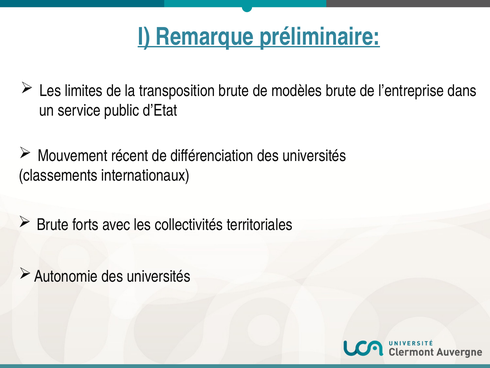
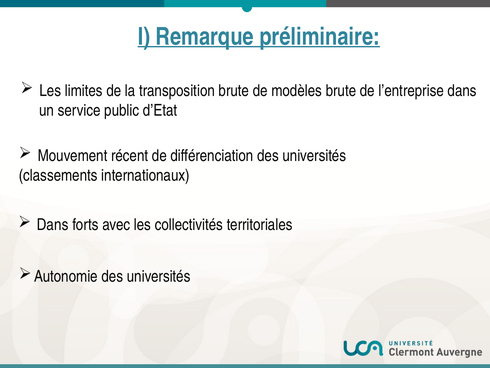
Brute at (53, 224): Brute -> Dans
